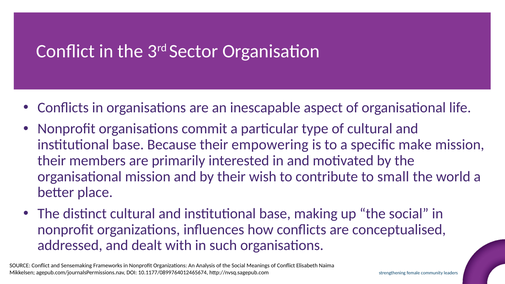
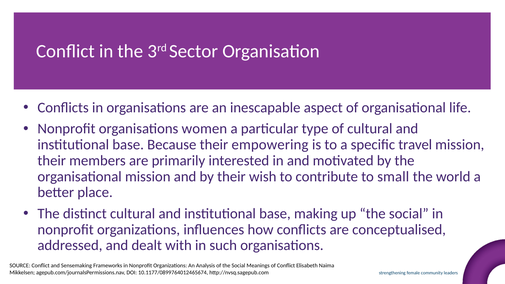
commit: commit -> women
make: make -> travel
